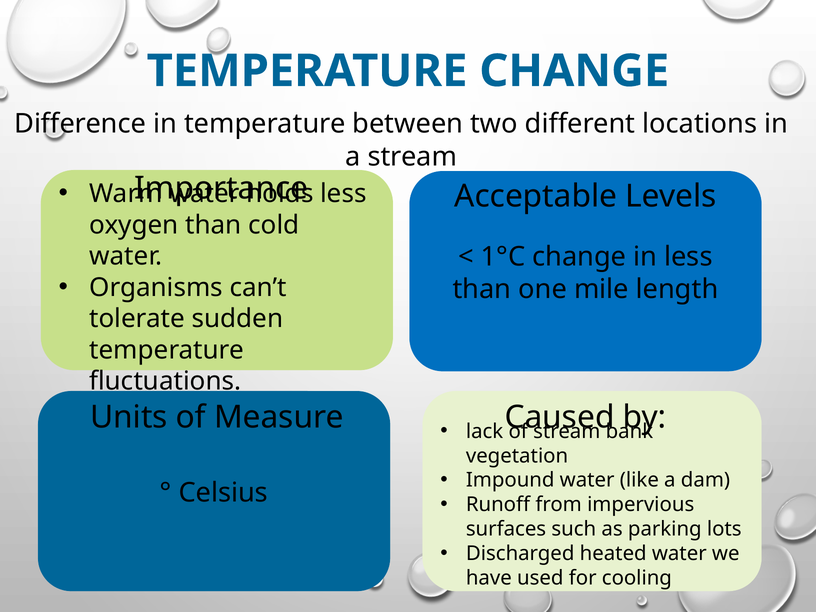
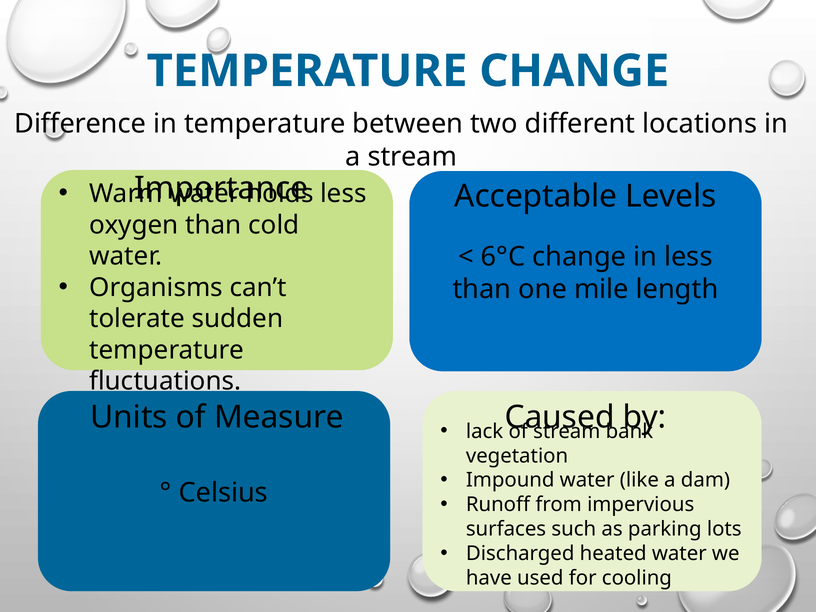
1°C: 1°C -> 6°C
